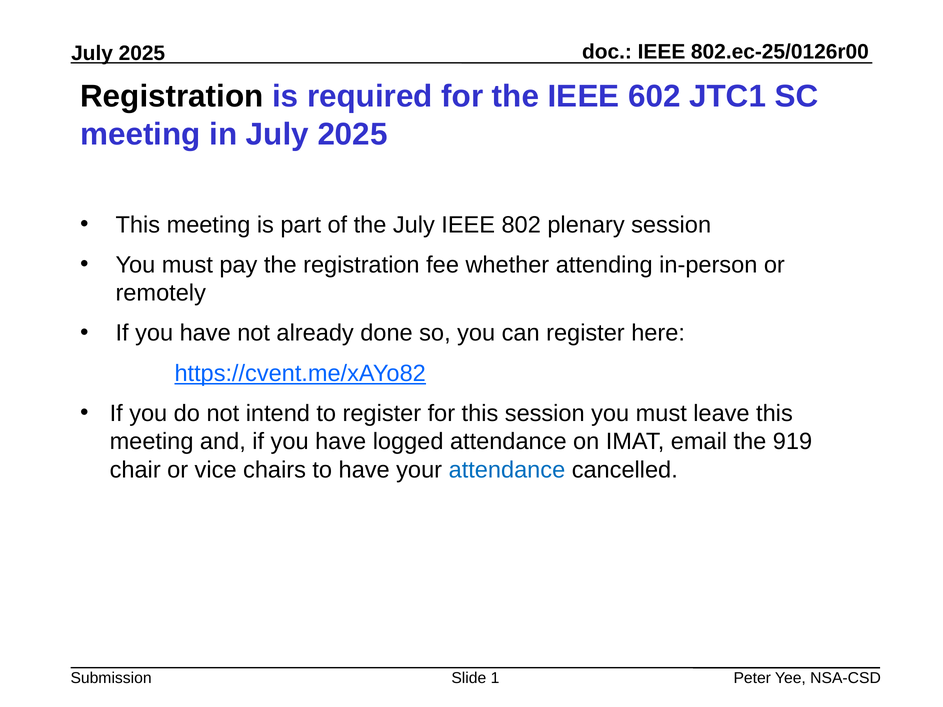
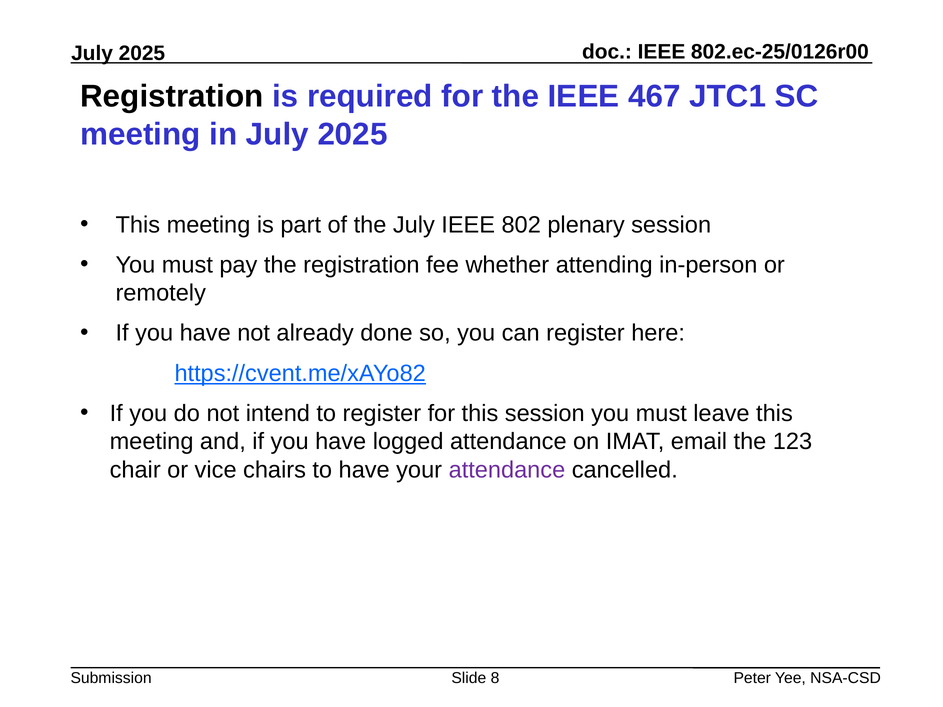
602: 602 -> 467
919: 919 -> 123
attendance at (507, 470) colour: blue -> purple
1: 1 -> 8
